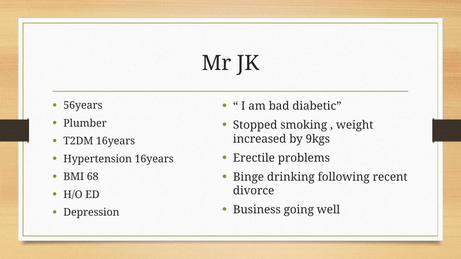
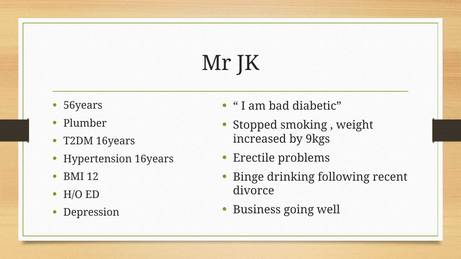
68: 68 -> 12
